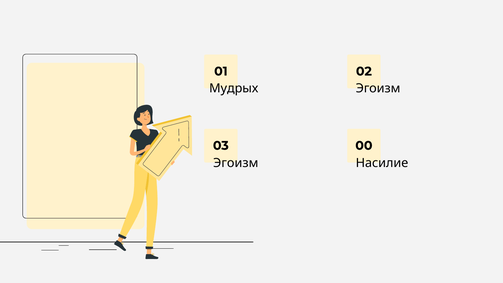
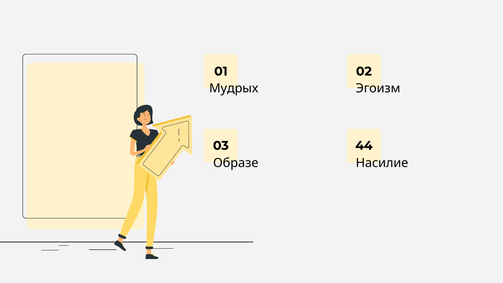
00: 00 -> 44
Эгоизм at (236, 163): Эгоизм -> Образе
